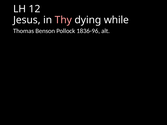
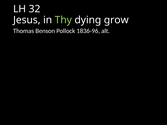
12: 12 -> 32
Thy colour: pink -> light green
while: while -> grow
